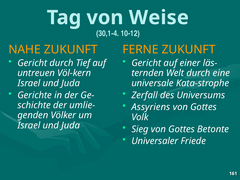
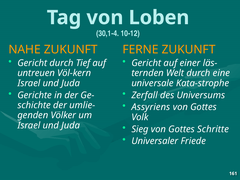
Weise: Weise -> Loben
Betonte: Betonte -> Schritte
